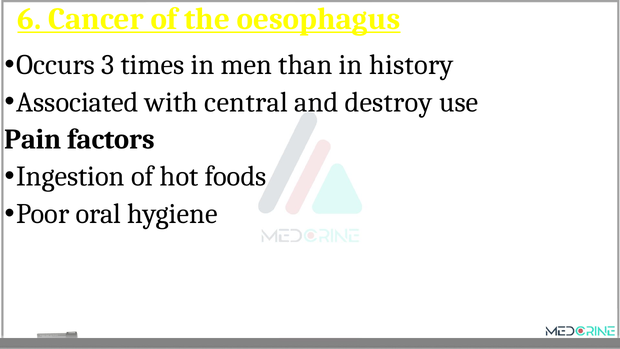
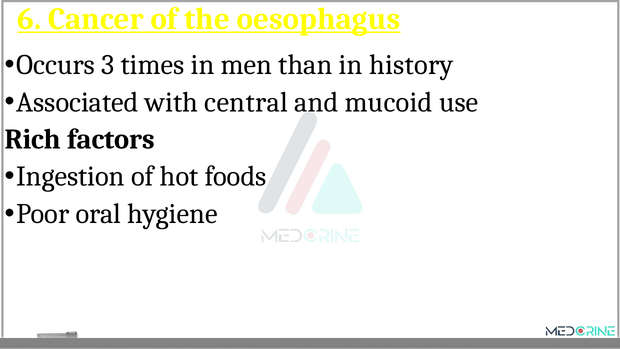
destroy: destroy -> mucoid
Pain: Pain -> Rich
